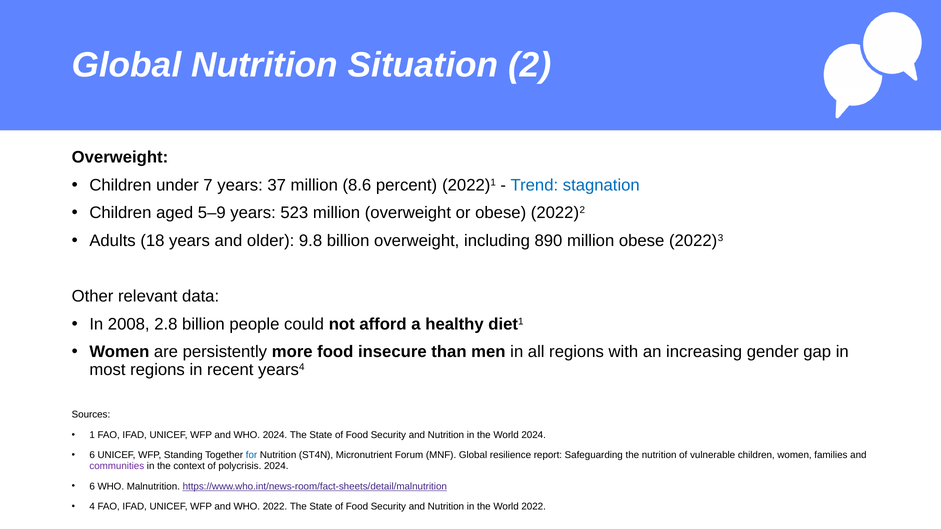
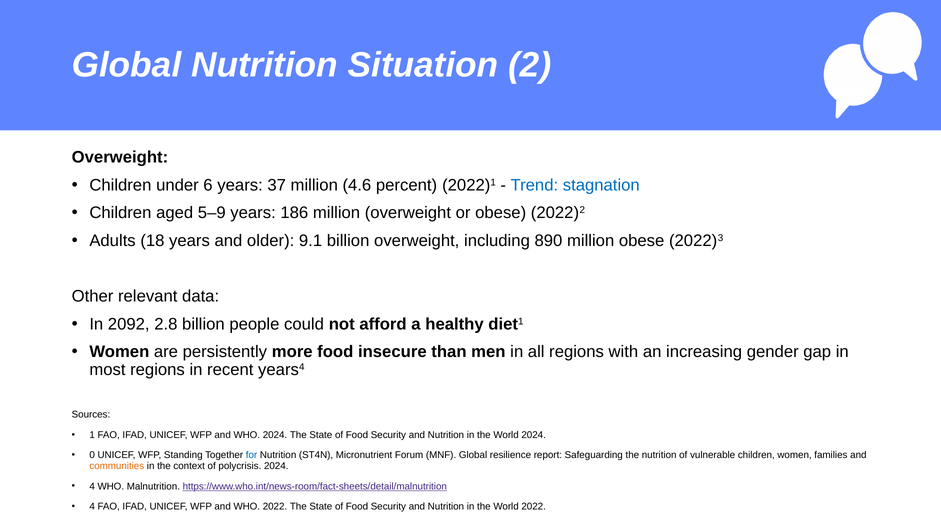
7: 7 -> 6
8.6: 8.6 -> 4.6
523: 523 -> 186
9.8: 9.8 -> 9.1
2008: 2008 -> 2092
6 at (92, 456): 6 -> 0
communities colour: purple -> orange
6 at (92, 487): 6 -> 4
